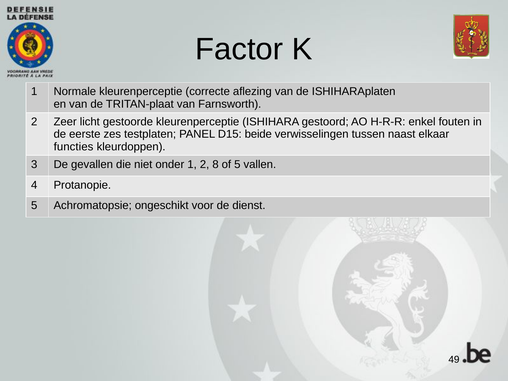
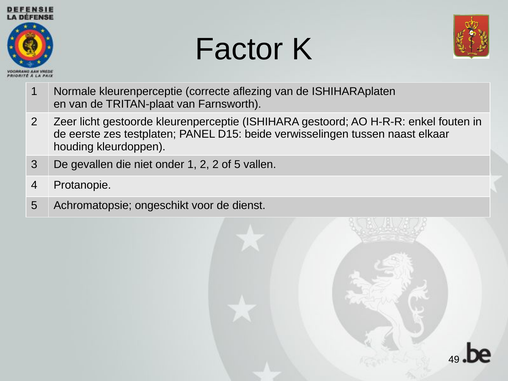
functies: functies -> houding
2 8: 8 -> 2
